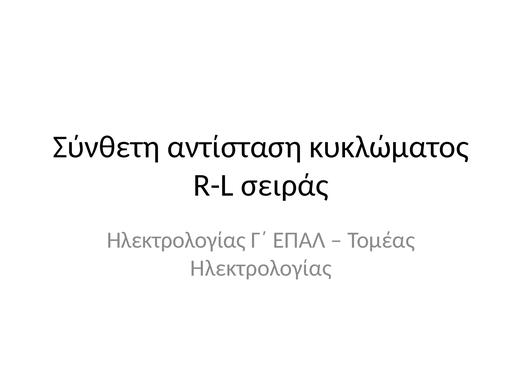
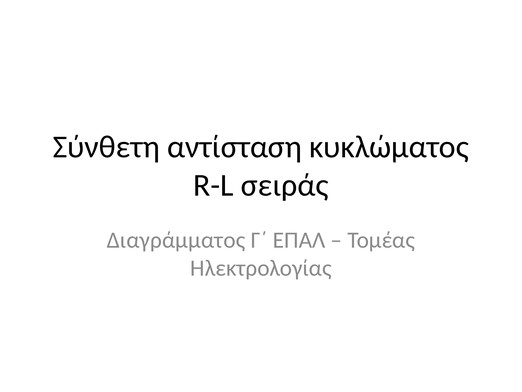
Ηλεκτρολογίας at (176, 240): Ηλεκτρολογίας -> Διαγράμματος
